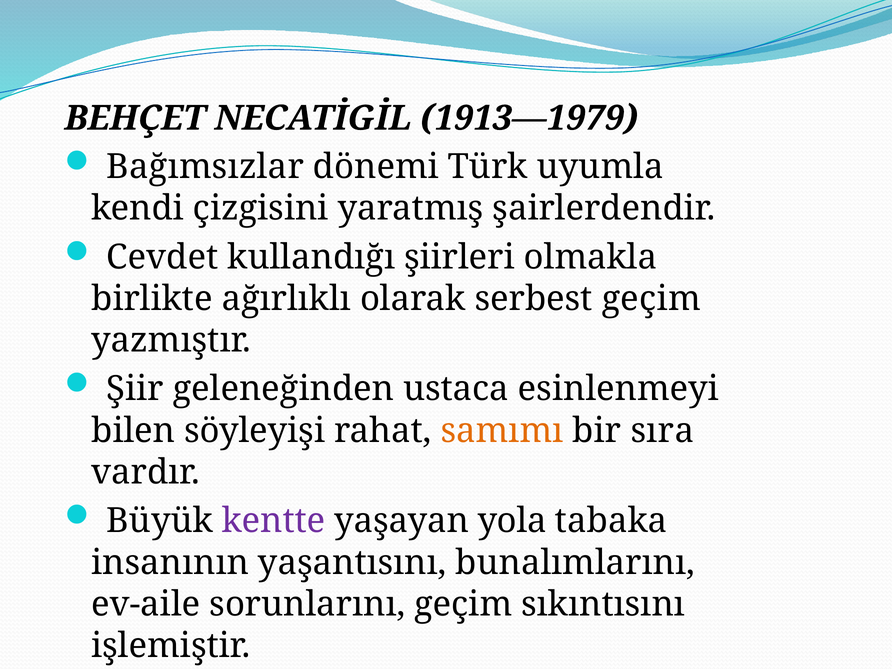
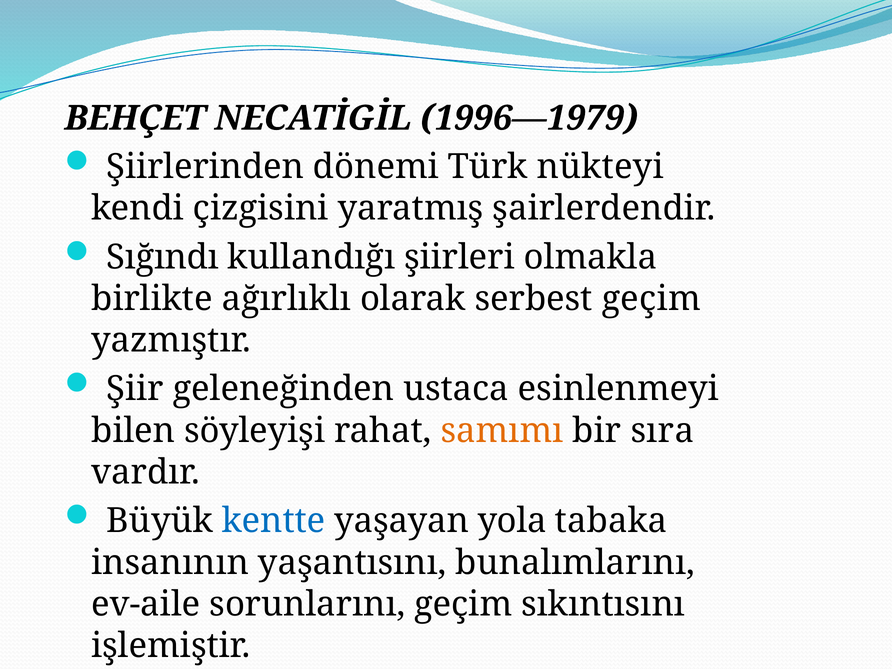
1913—1979: 1913—1979 -> 1996—1979
Bağımsızlar: Bağımsızlar -> Şiirlerinden
uyumla: uyumla -> nükteyi
Cevdet: Cevdet -> Sığındı
kentte colour: purple -> blue
